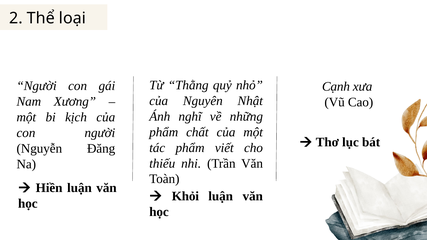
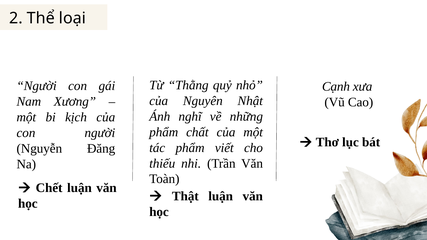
Hiền: Hiền -> Chết
Khỏi: Khỏi -> Thật
